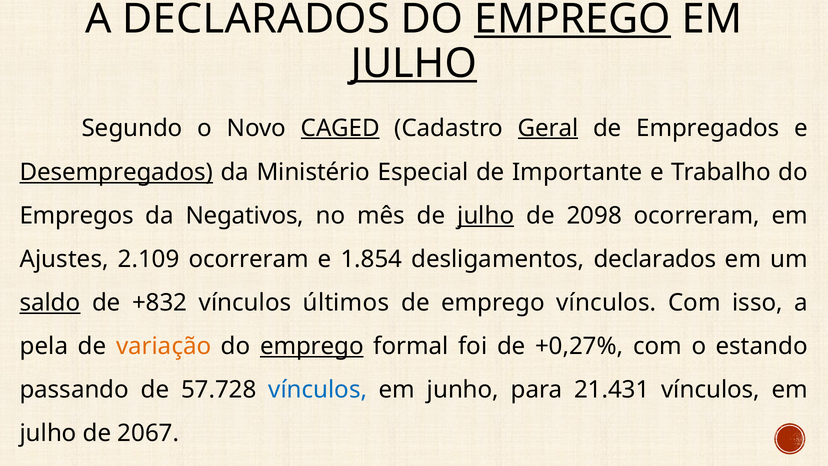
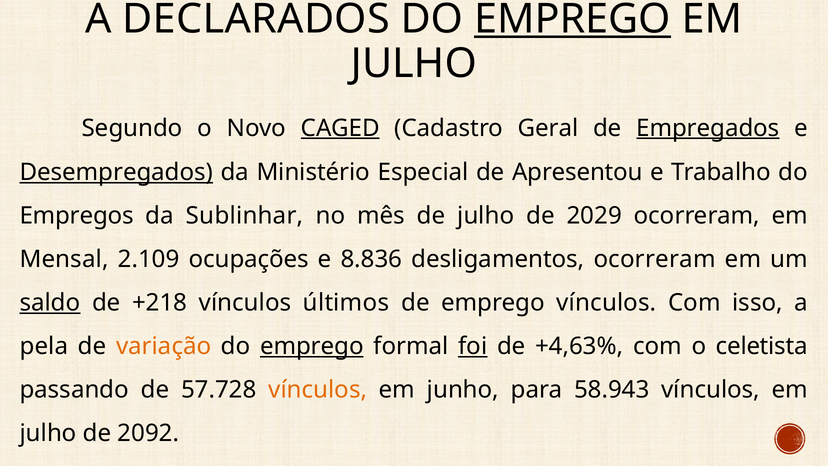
JULHO at (414, 64) underline: present -> none
Geral underline: present -> none
Empregados underline: none -> present
Importante: Importante -> Apresentou
Negativos: Negativos -> Sublinhar
julho at (486, 216) underline: present -> none
2098: 2098 -> 2029
Ajustes: Ajustes -> Mensal
2.109 ocorreram: ocorreram -> ocupações
1.854: 1.854 -> 8.836
desligamentos declarados: declarados -> ocorreram
+832: +832 -> +218
foi underline: none -> present
+0,27%: +0,27% -> +4,63%
estando: estando -> celetista
vínculos at (318, 390) colour: blue -> orange
21.431: 21.431 -> 58.943
2067: 2067 -> 2092
